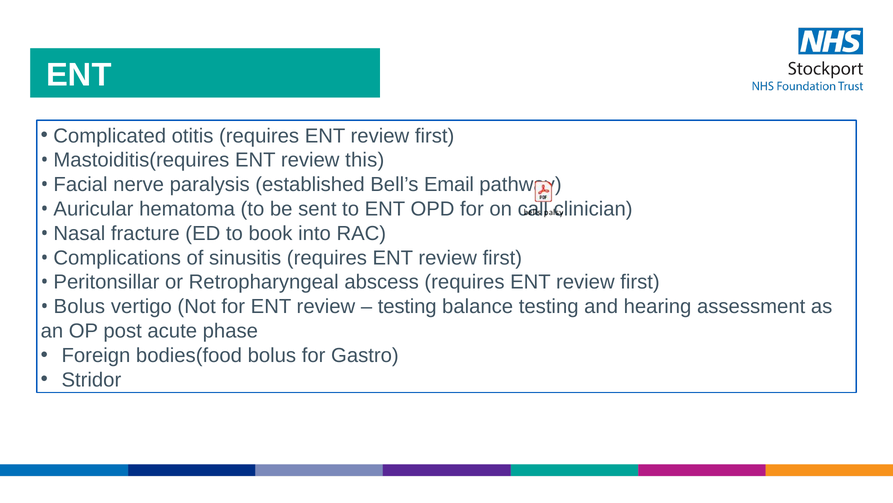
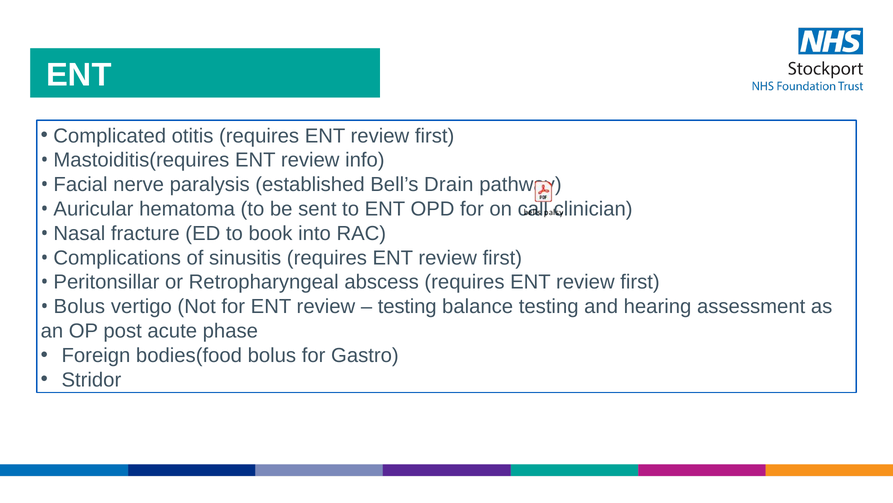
this: this -> info
Email: Email -> Drain
